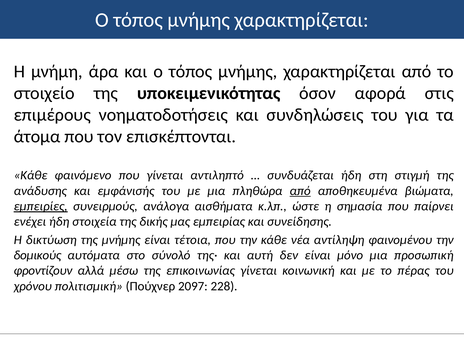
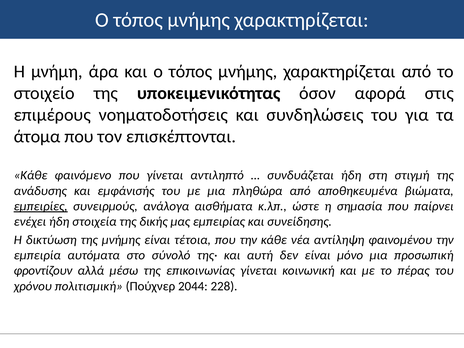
από at (300, 191) underline: present -> none
δομικούς: δομικούς -> εμπειρία
2097: 2097 -> 2044
